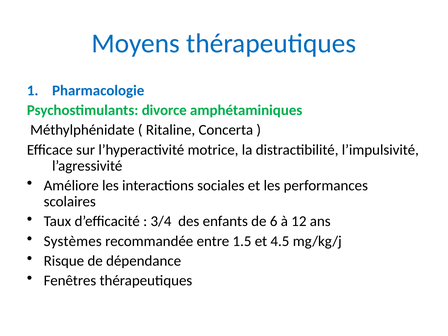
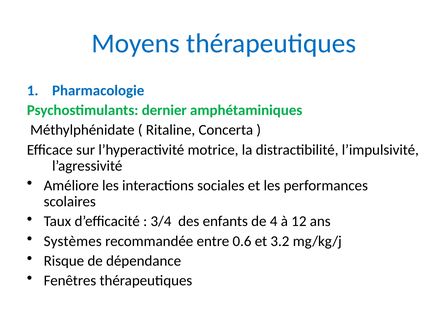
divorce: divorce -> dernier
6: 6 -> 4
1.5: 1.5 -> 0.6
4.5: 4.5 -> 3.2
